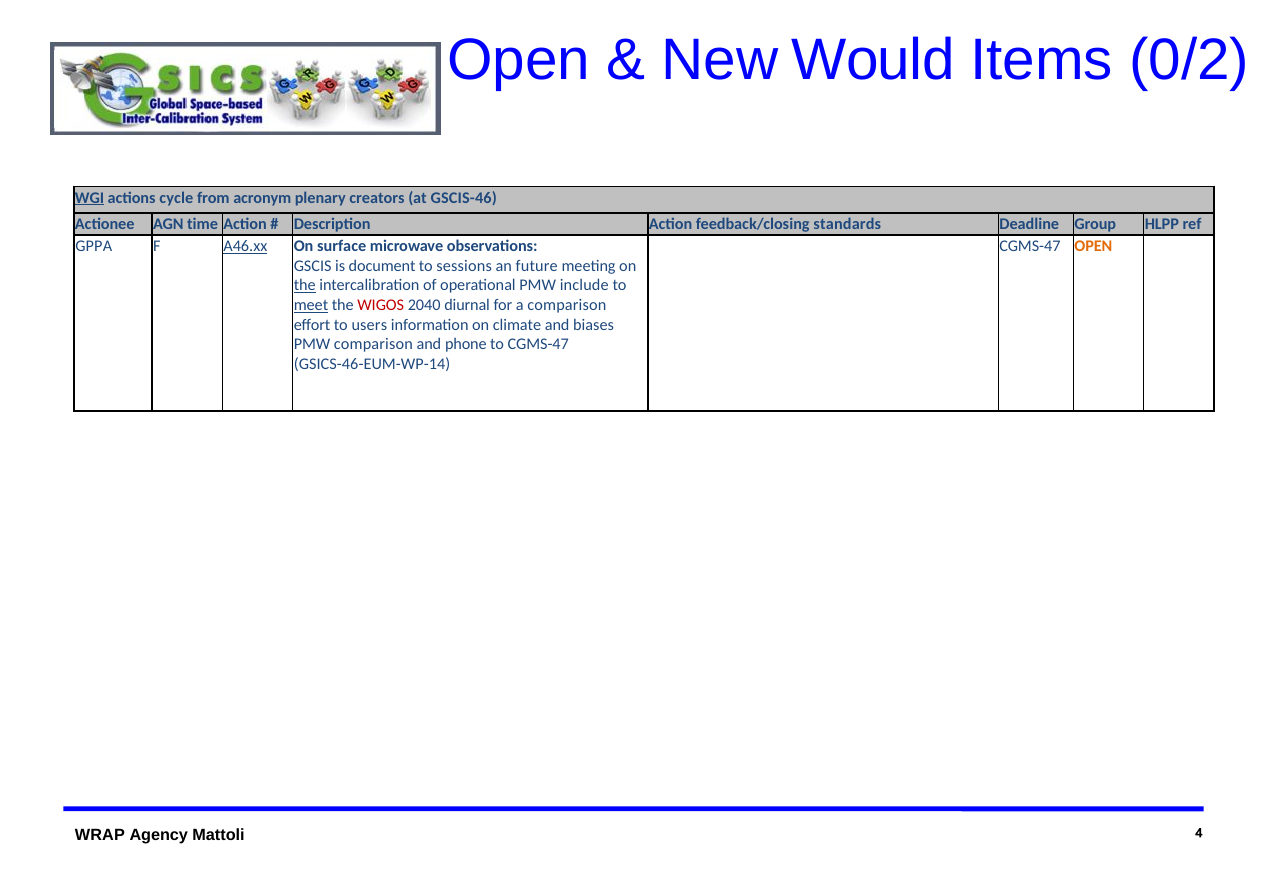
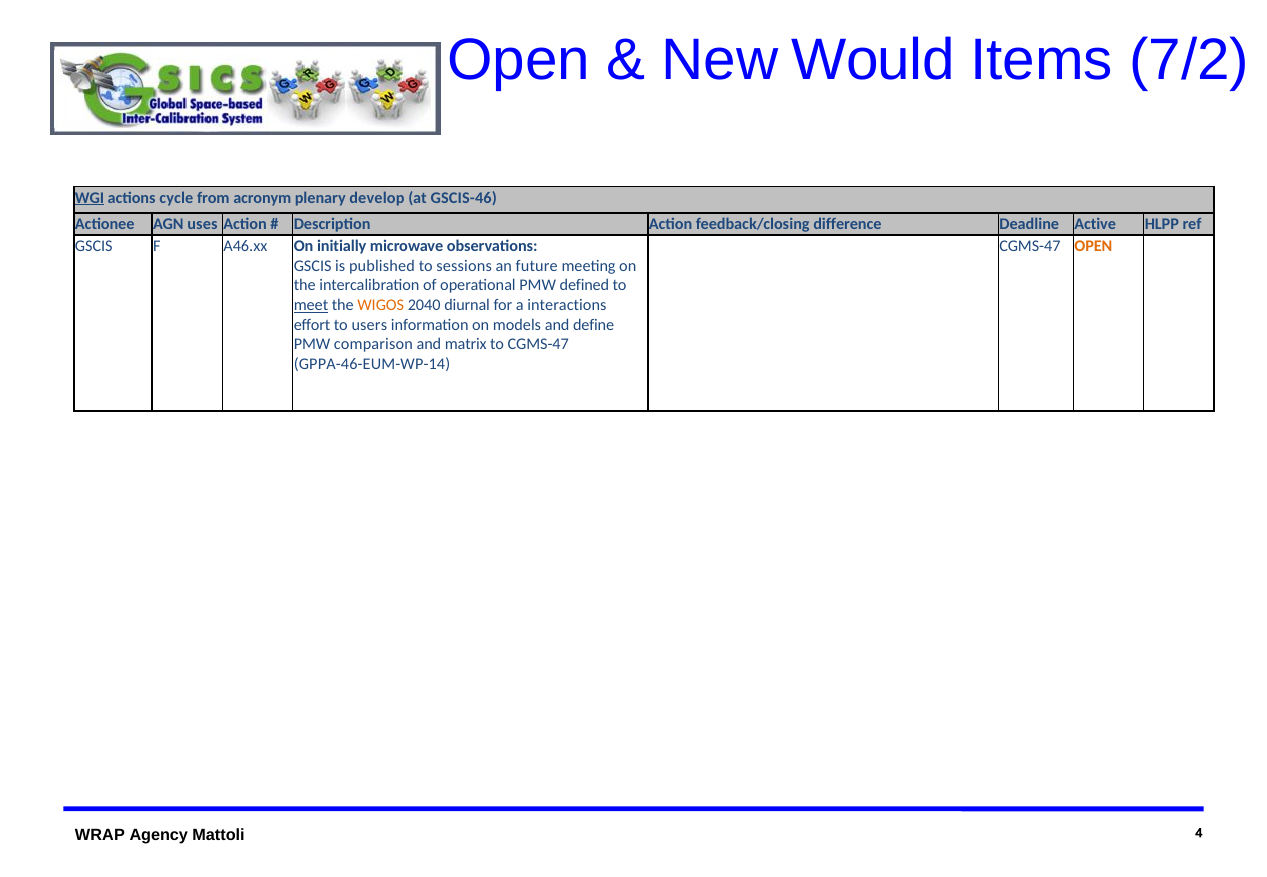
0/2: 0/2 -> 7/2
creators: creators -> develop
time: time -> uses
standards: standards -> difference
Group: Group -> Active
GPPA at (94, 246): GPPA -> GSCIS
A46.xx underline: present -> none
surface: surface -> initially
document: document -> published
the at (305, 285) underline: present -> none
include: include -> defined
WIGOS colour: red -> orange
a comparison: comparison -> interactions
climate: climate -> models
biases: biases -> define
phone: phone -> matrix
GSICS-46-EUM-WP-14: GSICS-46-EUM-WP-14 -> GPPA-46-EUM-WP-14
